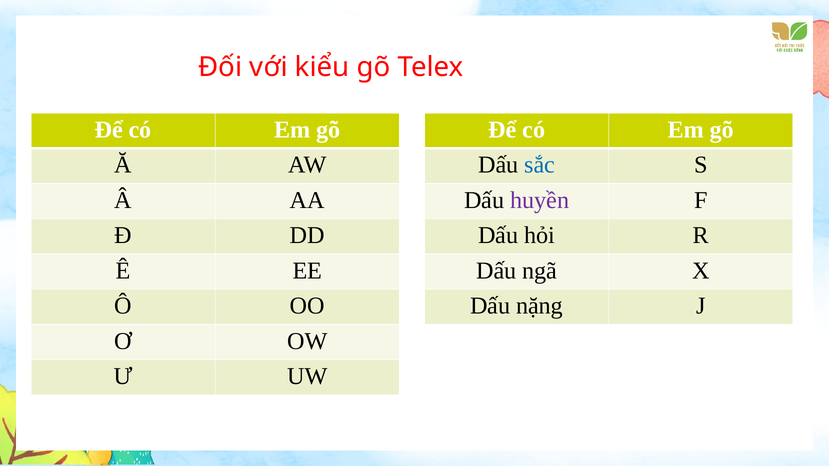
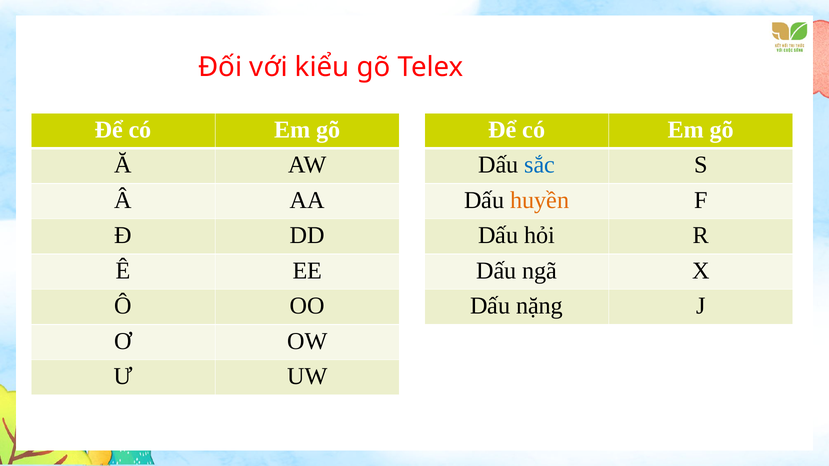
huyền colour: purple -> orange
